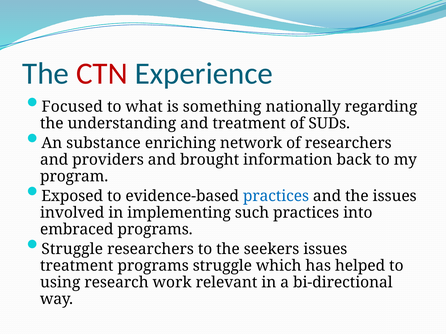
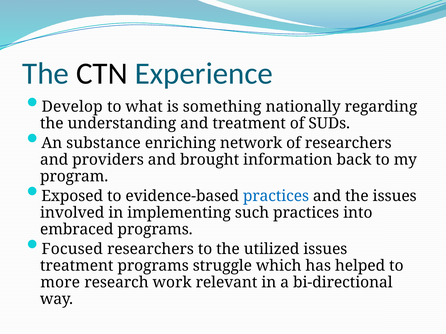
CTN colour: red -> black
Focused: Focused -> Develop
Struggle at (72, 249): Struggle -> Focused
seekers: seekers -> utilized
using: using -> more
